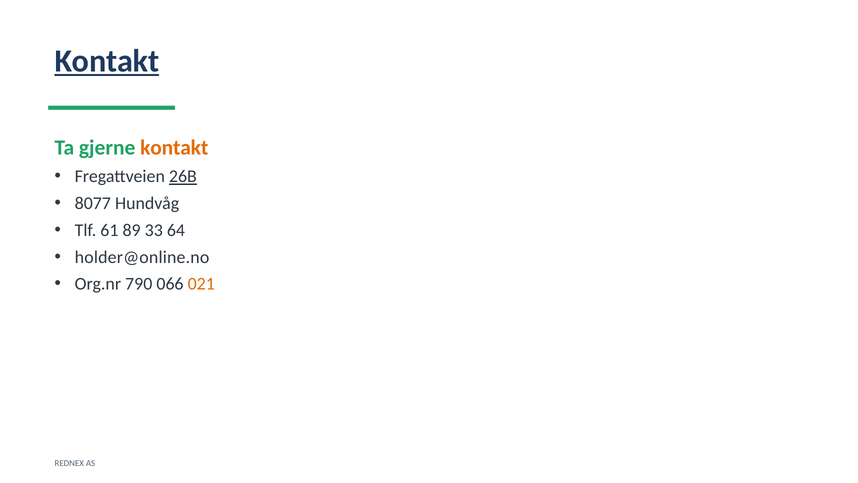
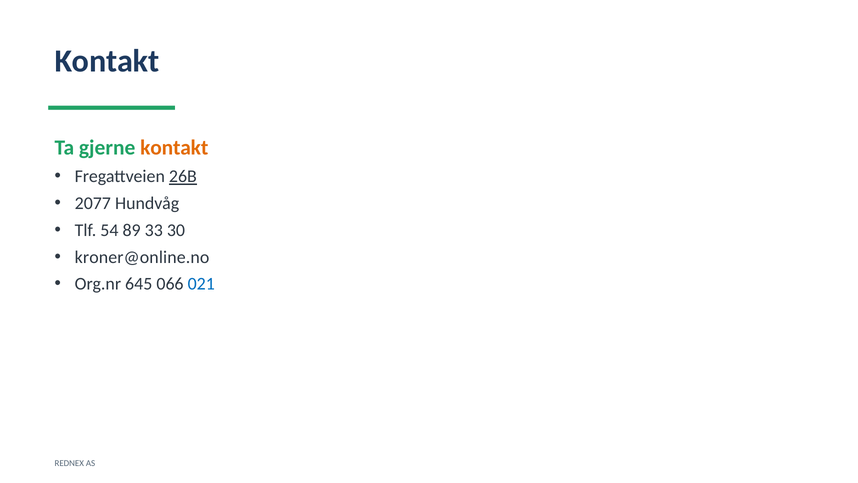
Kontakt at (107, 61) underline: present -> none
8077: 8077 -> 2077
61: 61 -> 54
64: 64 -> 30
holder@online.no: holder@online.no -> kroner@online.no
790: 790 -> 645
021 colour: orange -> blue
